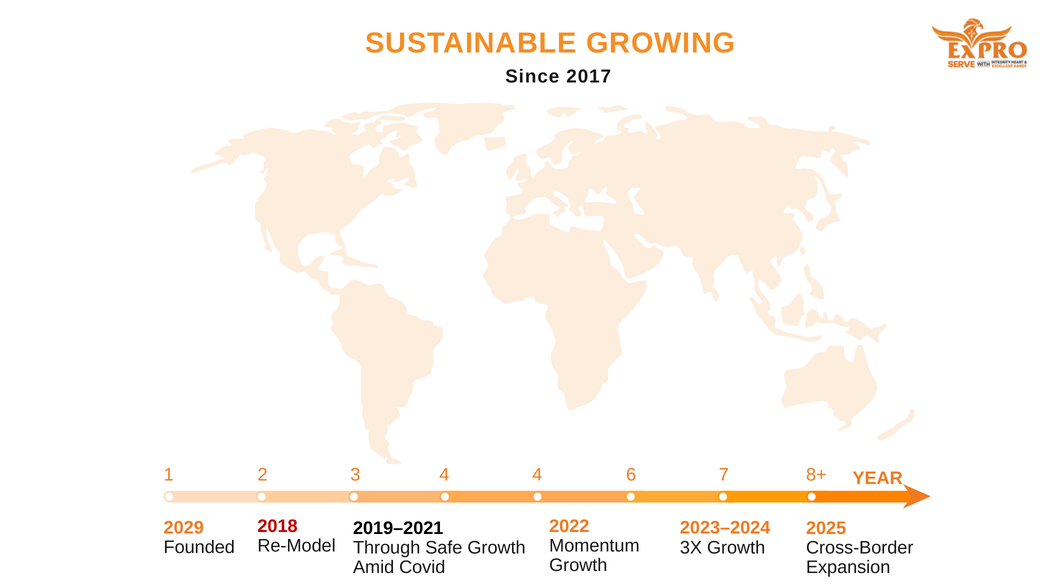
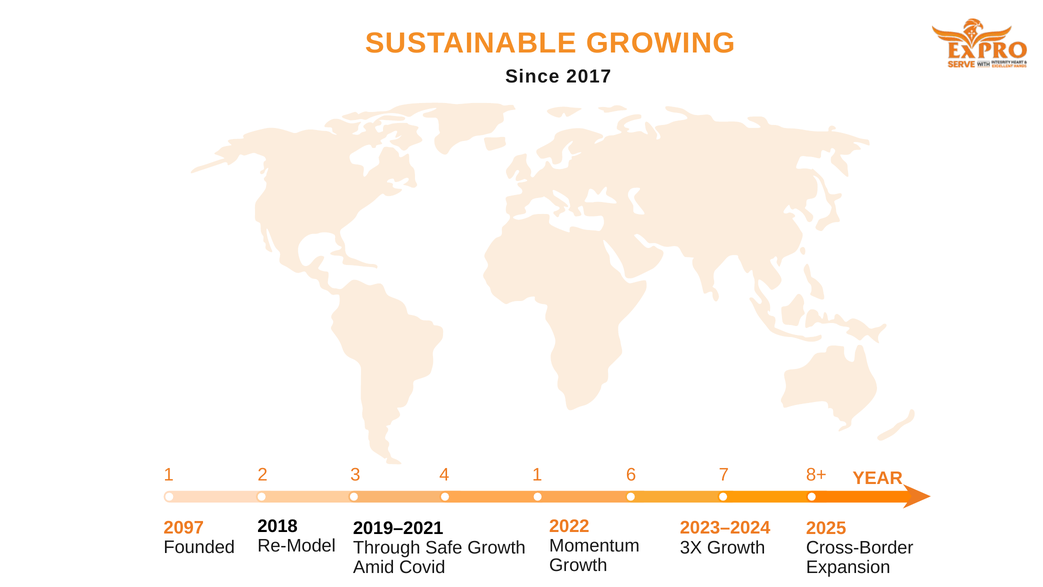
4 4: 4 -> 1
2018 colour: red -> black
2029: 2029 -> 2097
